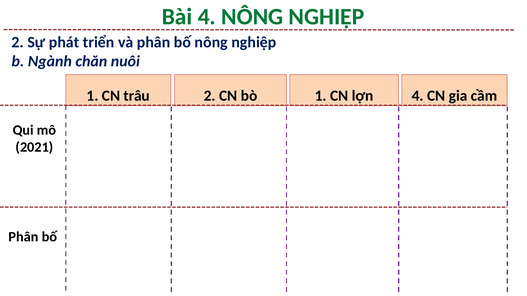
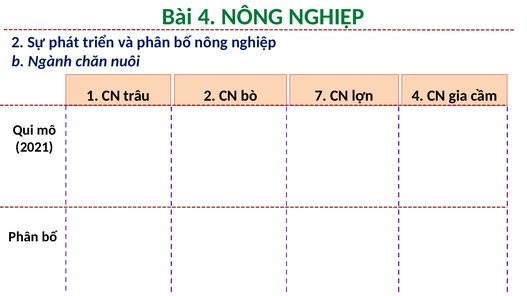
bò 1: 1 -> 7
